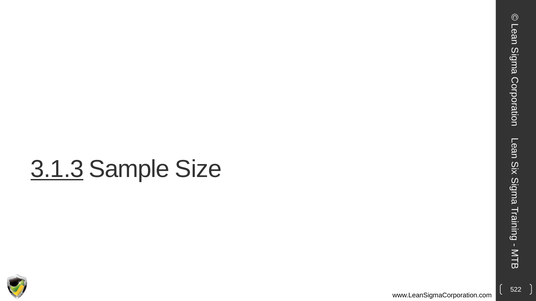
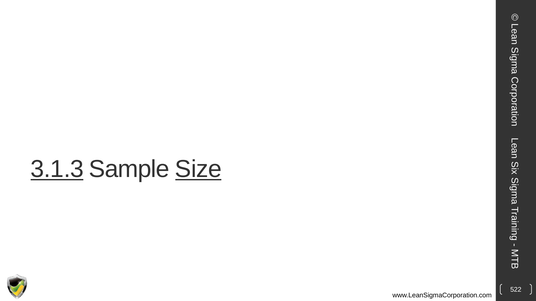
Size underline: none -> present
